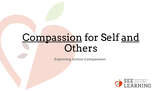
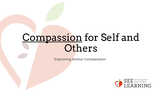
and underline: present -> none
